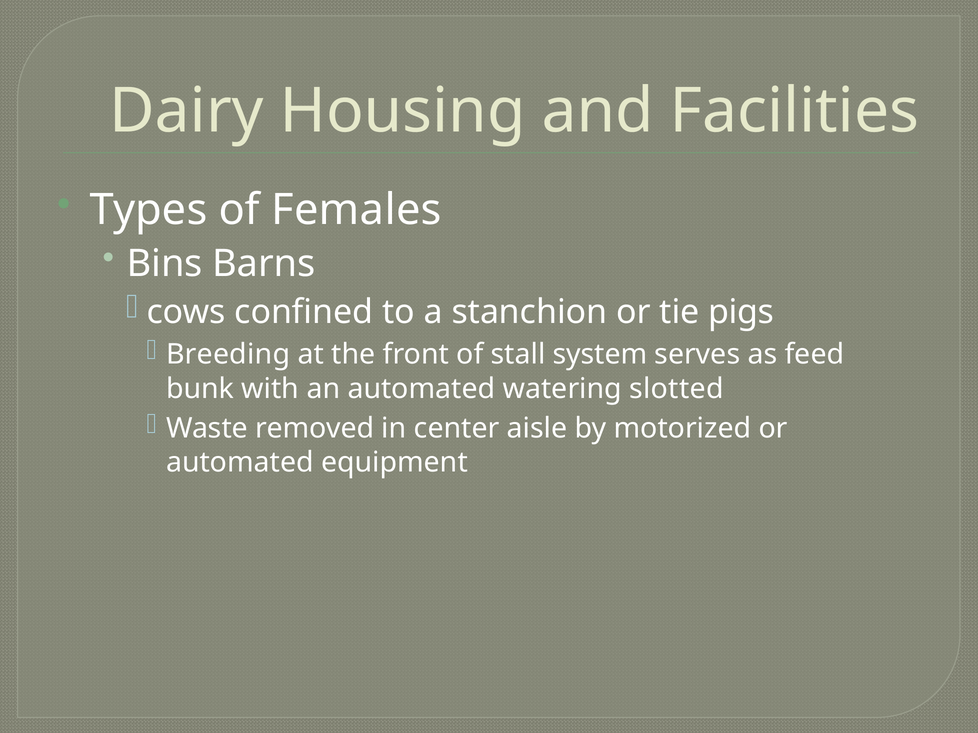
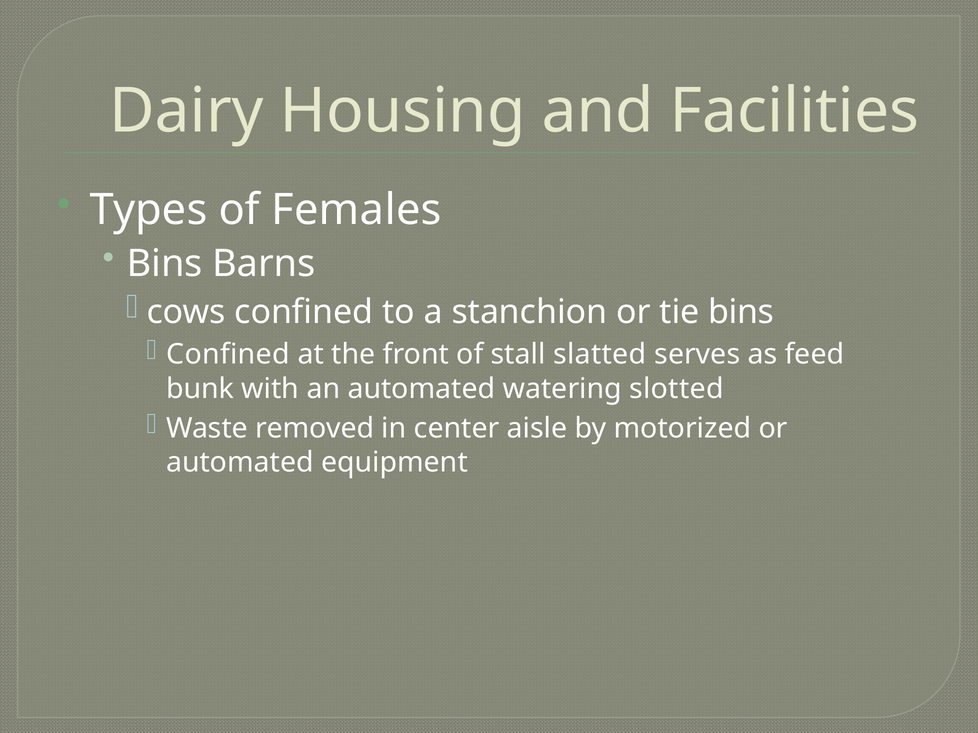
tie pigs: pigs -> bins
Breeding at (228, 355): Breeding -> Confined
system: system -> slatted
